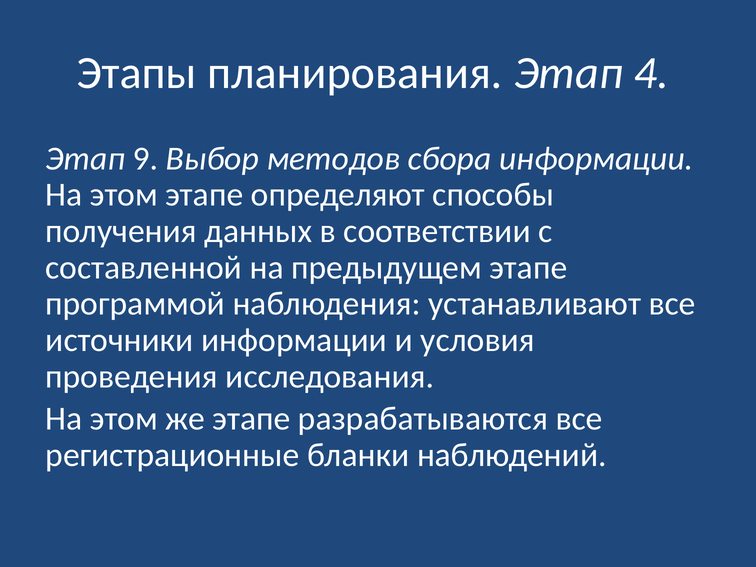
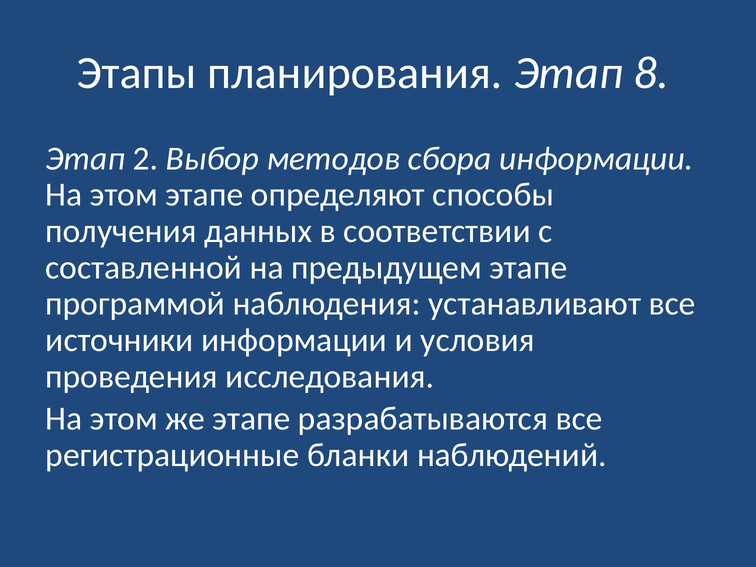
4: 4 -> 8
9: 9 -> 2
